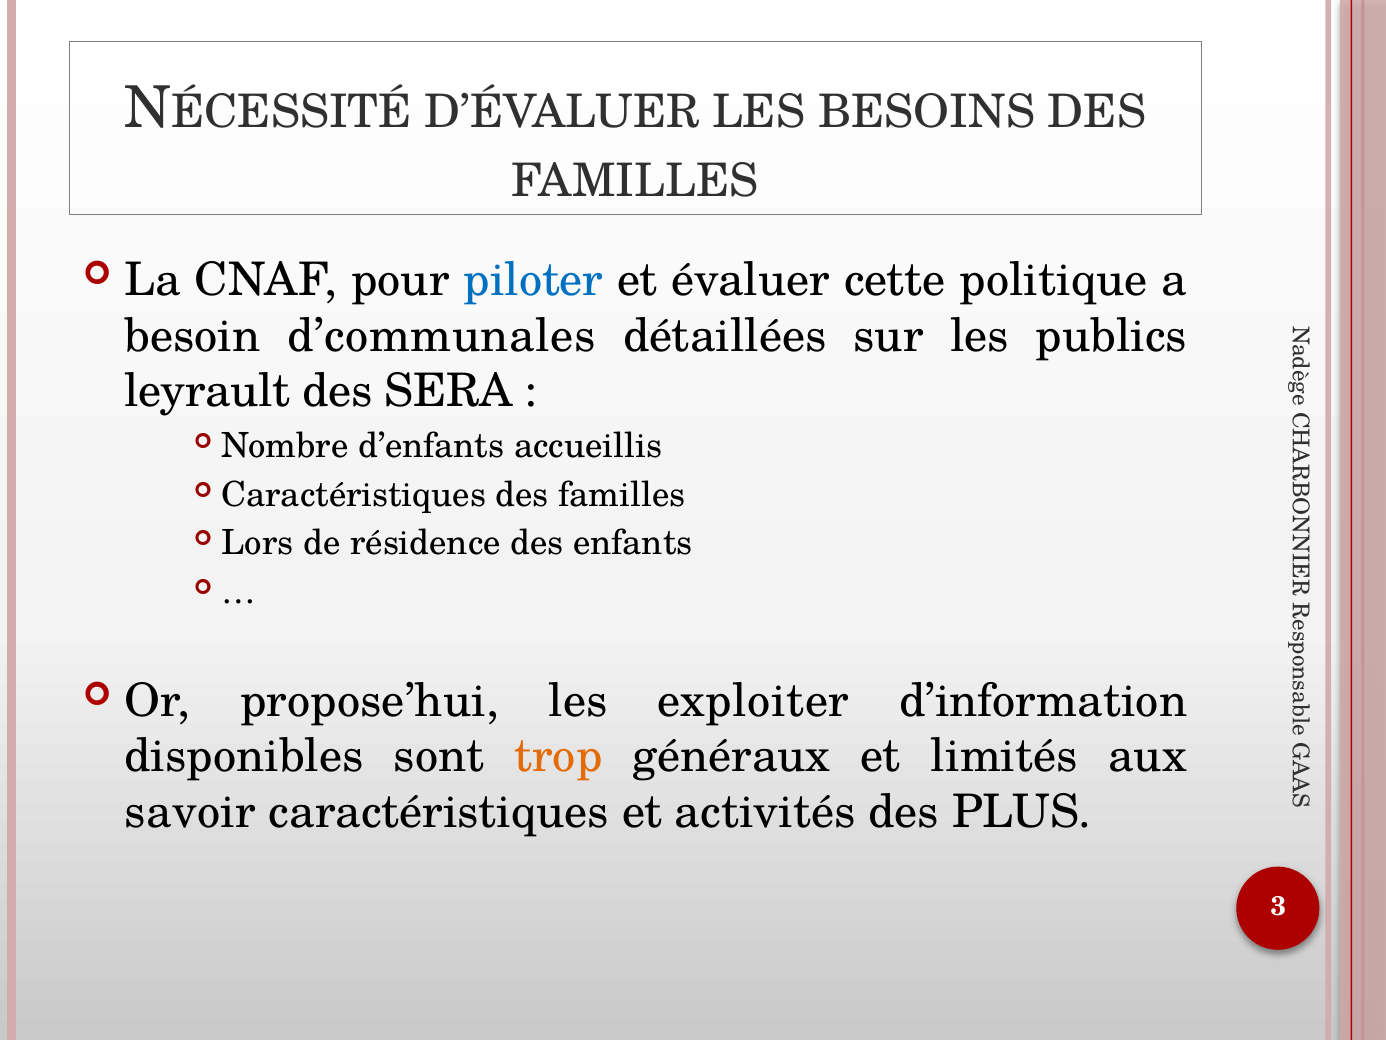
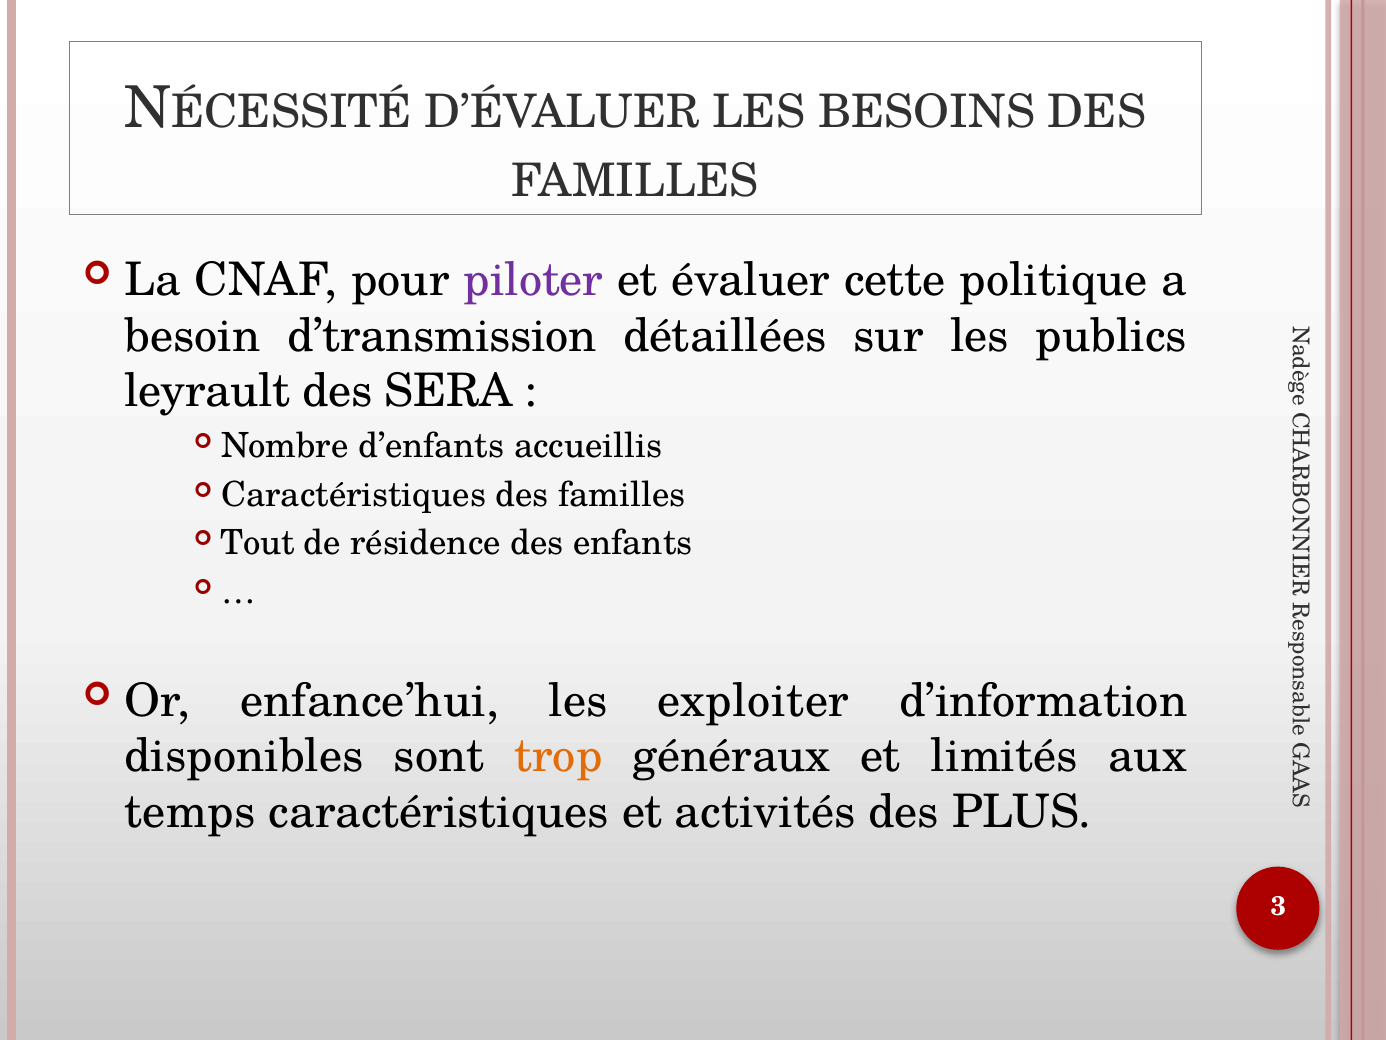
piloter colour: blue -> purple
d’communales: d’communales -> d’transmission
Lors: Lors -> Tout
propose’hui: propose’hui -> enfance’hui
savoir: savoir -> temps
